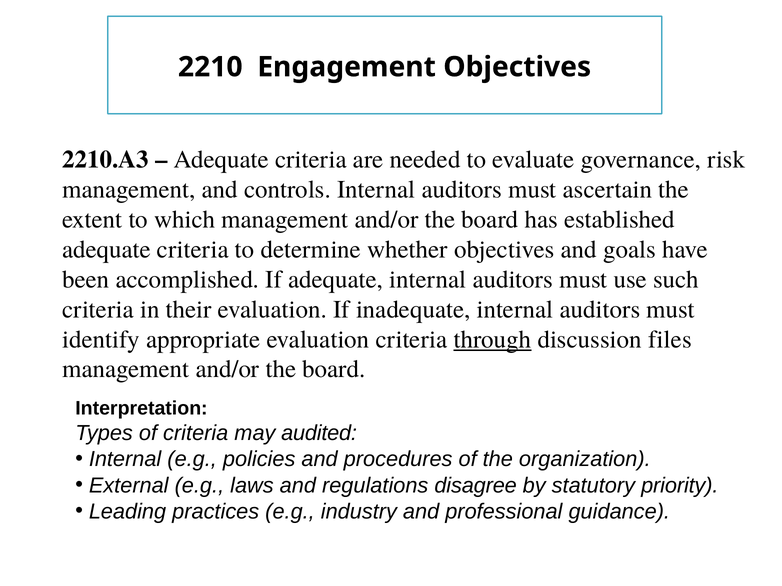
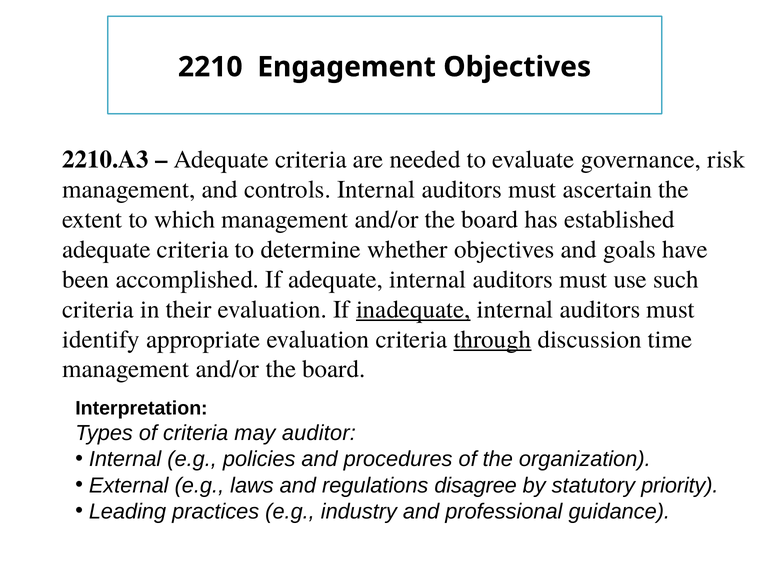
inadequate underline: none -> present
files: files -> time
audited: audited -> auditor
